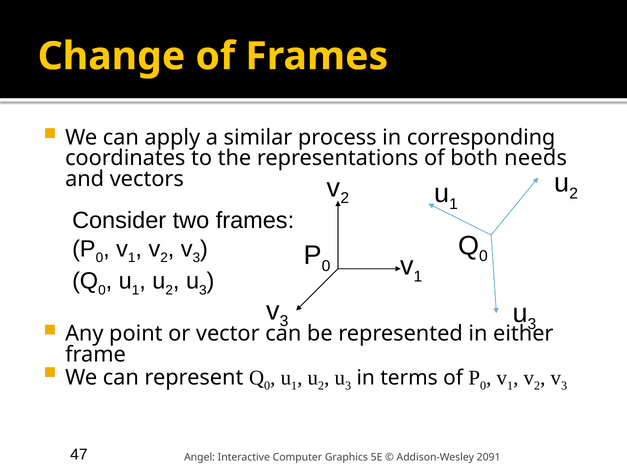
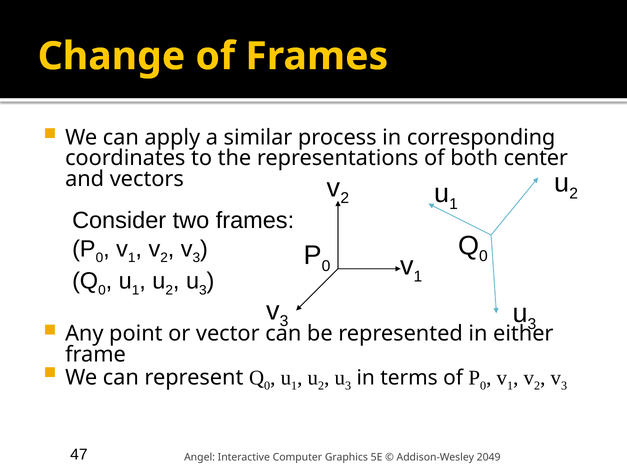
needs: needs -> center
2091: 2091 -> 2049
